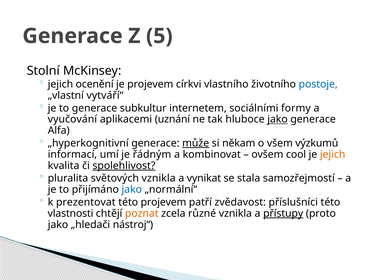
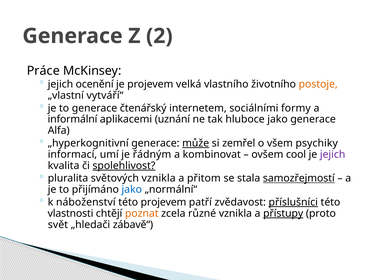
5: 5 -> 2
Stolní: Stolní -> Práce
církvi: církvi -> velká
postoje colour: blue -> orange
subkultur: subkultur -> čtenářský
vyučování: vyučování -> informální
jako at (278, 120) underline: present -> none
někam: někam -> zemřel
výzkumů: výzkumů -> psychiky
jejich at (333, 155) colour: orange -> purple
vynikat: vynikat -> přitom
samozřejmostí underline: none -> present
prezentovat: prezentovat -> náboženství
příslušníci underline: none -> present
jako at (58, 225): jako -> svět
nástroj“: nástroj“ -> zábavě“
